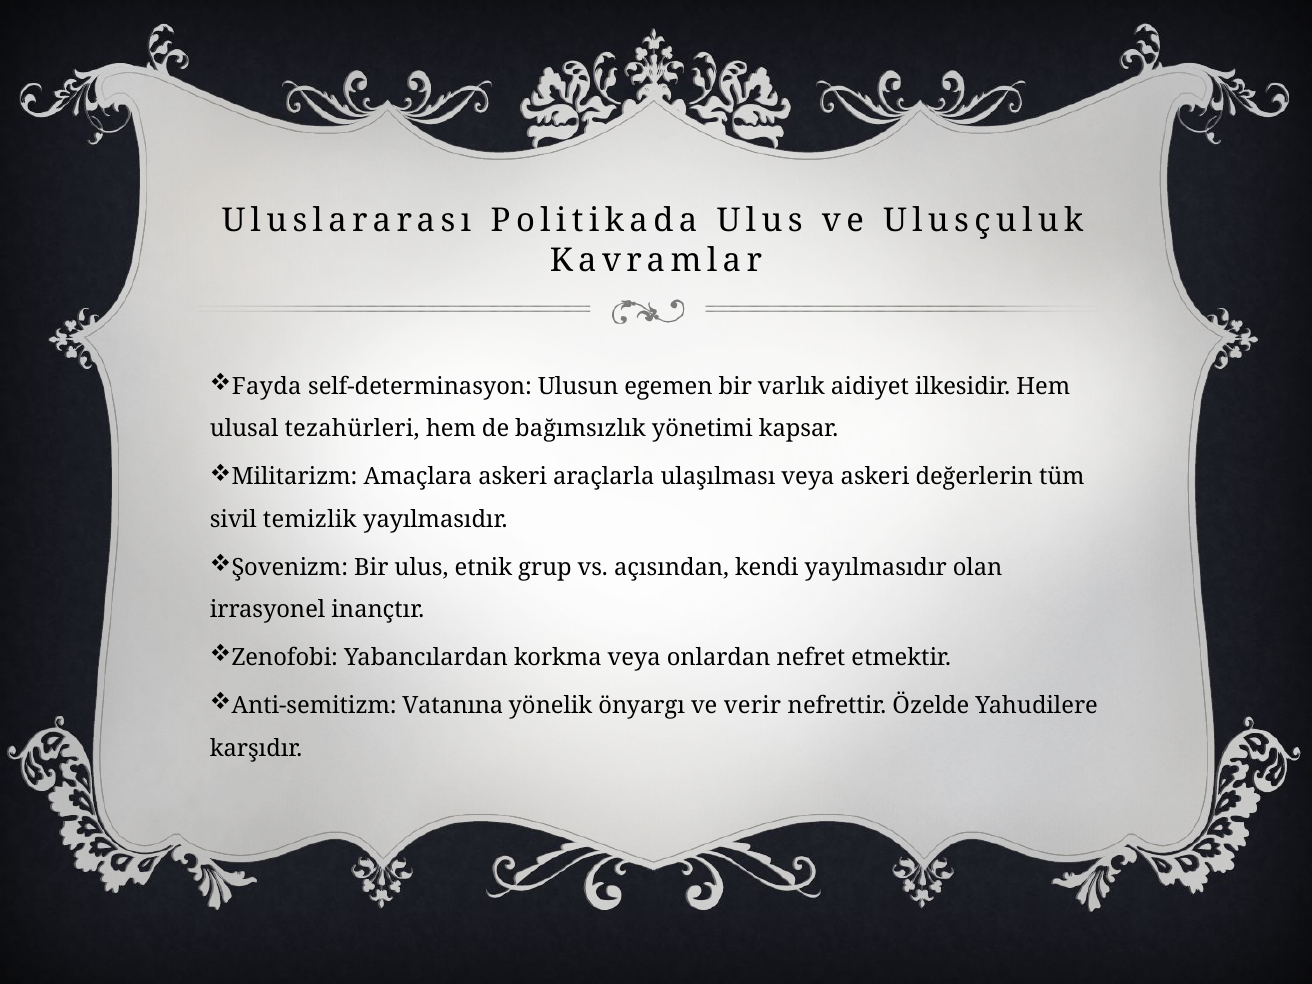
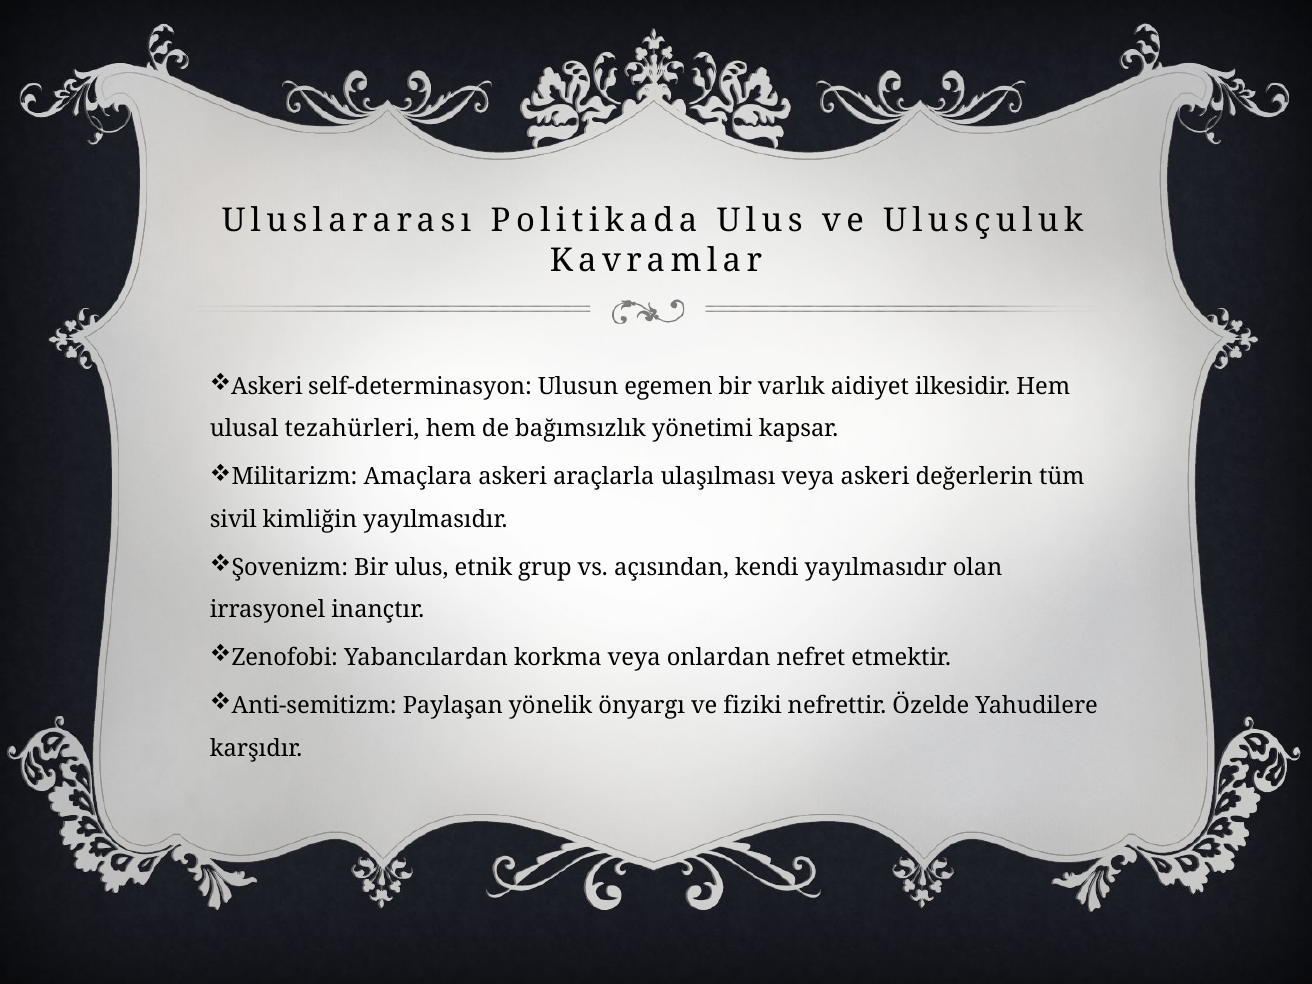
Fayda at (267, 386): Fayda -> Askeri
temizlik: temizlik -> kimliğin
Vatanına: Vatanına -> Paylaşan
verir: verir -> fiziki
